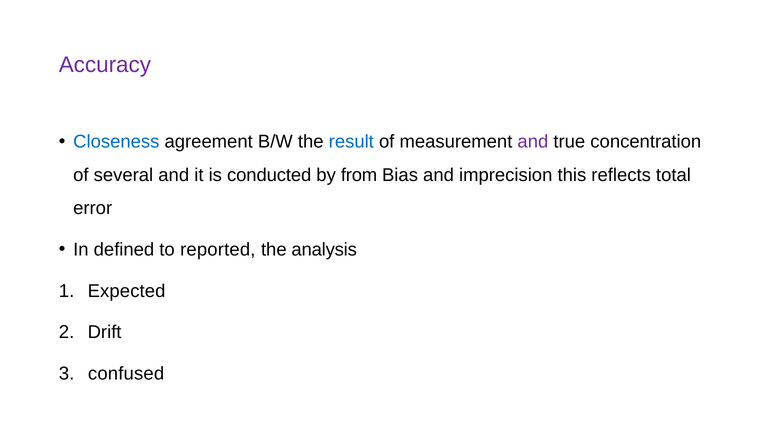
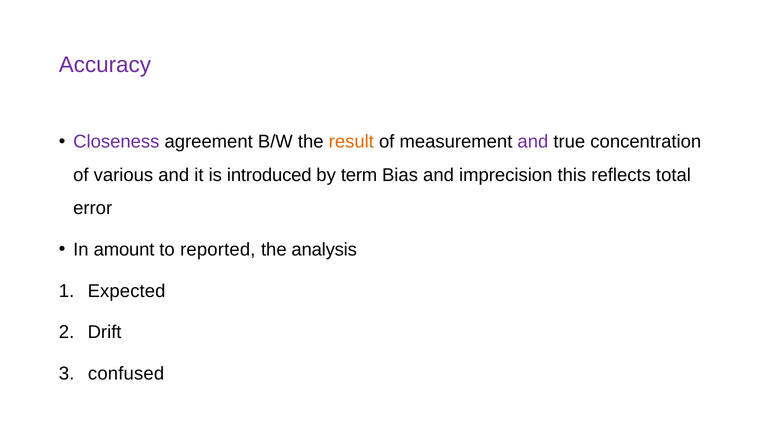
Closeness colour: blue -> purple
result colour: blue -> orange
several: several -> various
conducted: conducted -> introduced
from: from -> term
defined: defined -> amount
